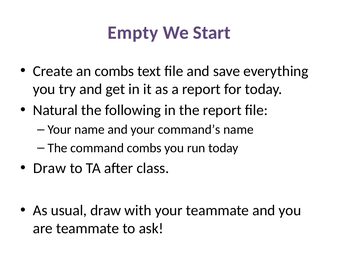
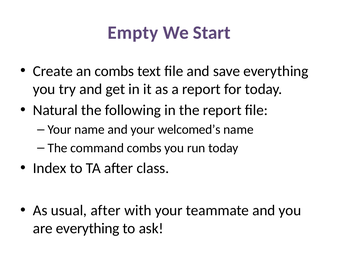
command’s: command’s -> welcomed’s
Draw at (50, 168): Draw -> Index
usual draw: draw -> after
are teammate: teammate -> everything
